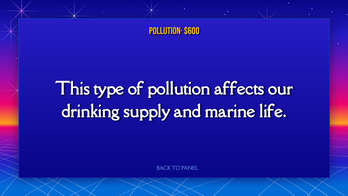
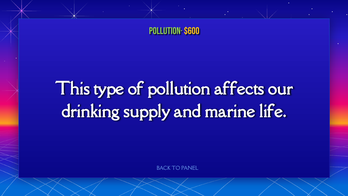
pollution· colour: yellow -> light green
